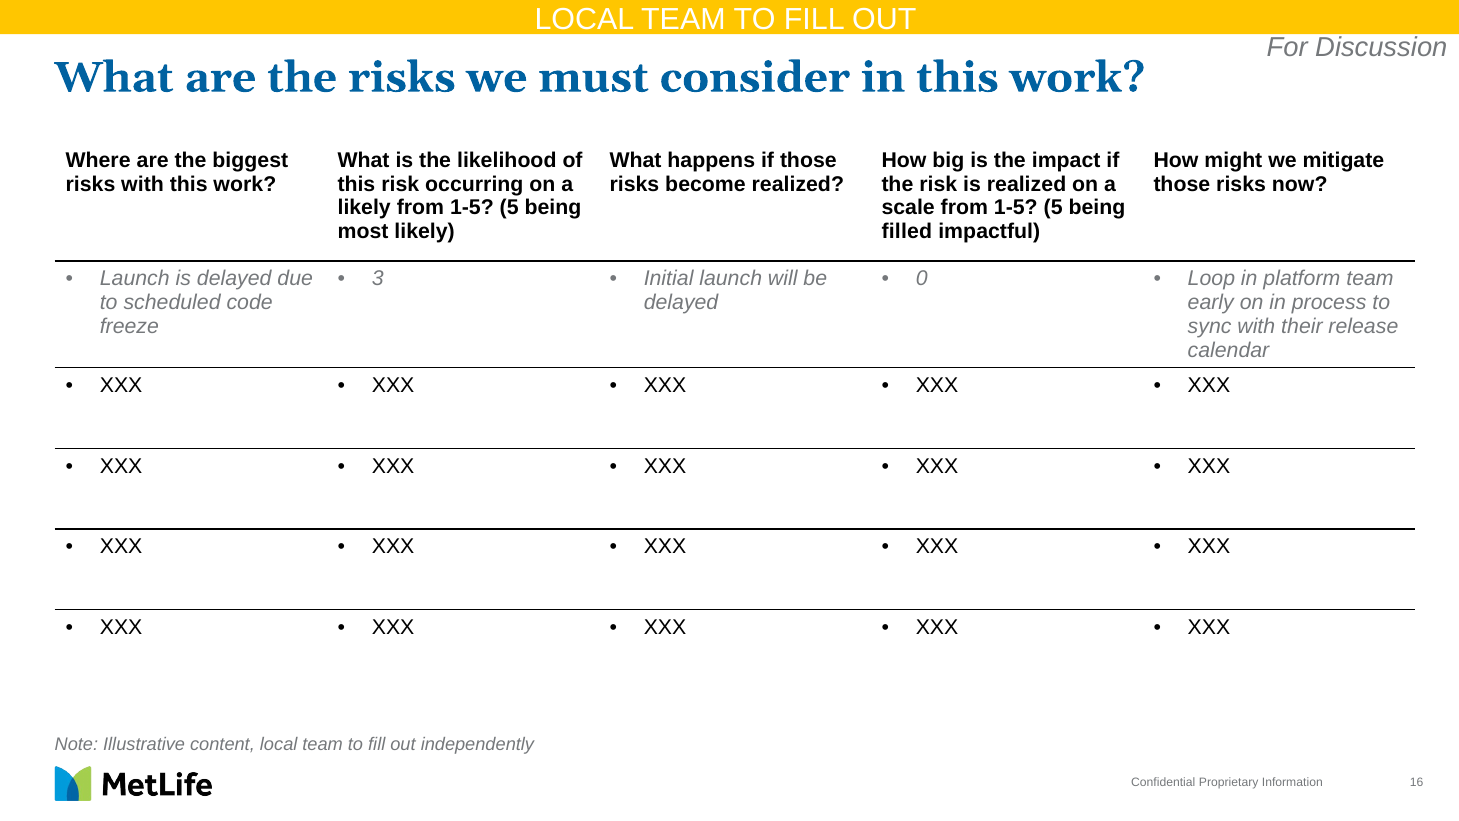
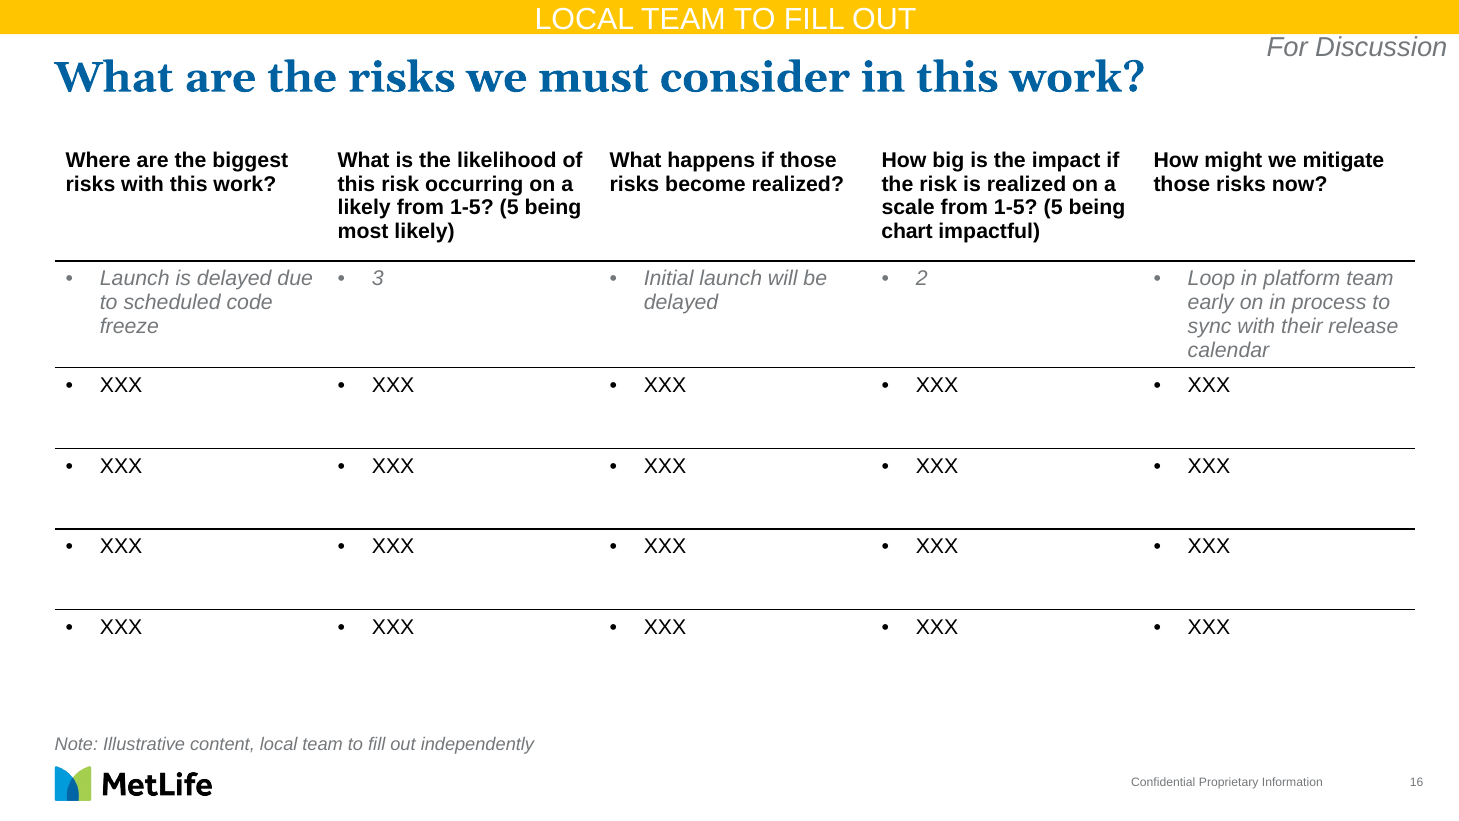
filled: filled -> chart
0: 0 -> 2
